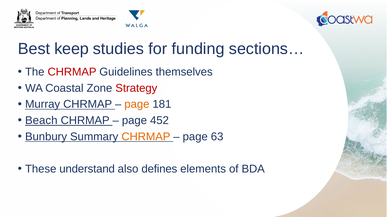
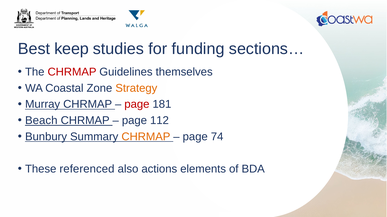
Strategy colour: red -> orange
page at (137, 105) colour: orange -> red
452: 452 -> 112
63: 63 -> 74
understand: understand -> referenced
defines: defines -> actions
